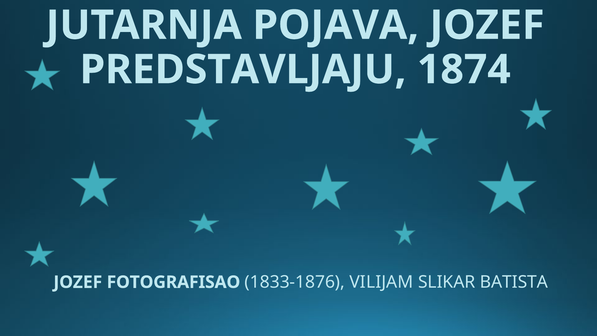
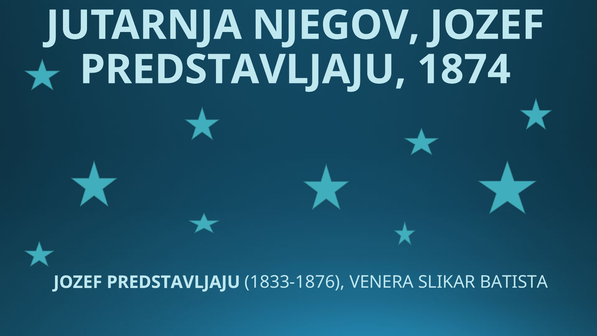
POJAVA: POJAVA -> NJEGOV
FOTOGRAFISAO at (173, 282): FOTOGRAFISAO -> PREDSTAVLJAJU
VILIJAM: VILIJAM -> VENERA
